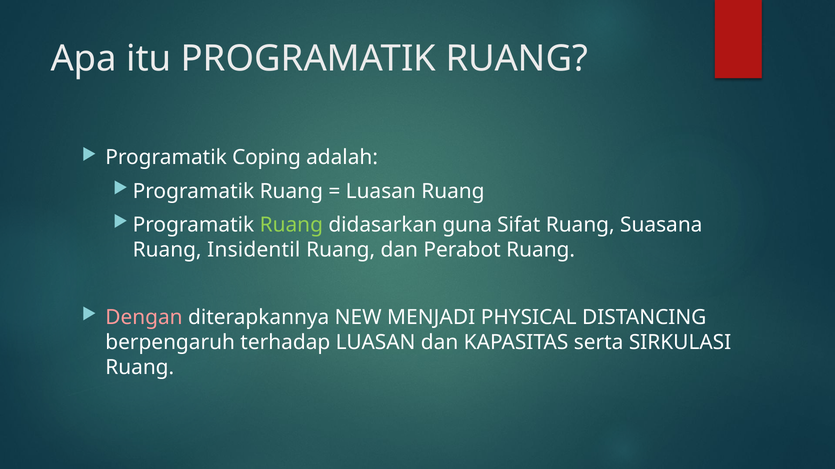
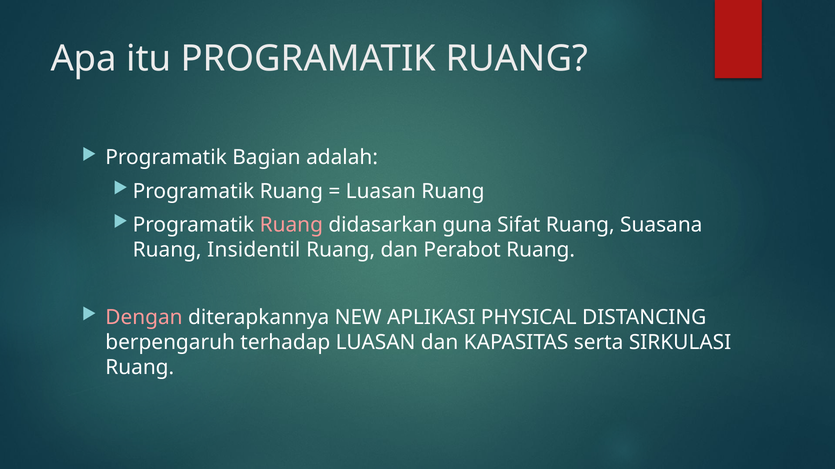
Coping: Coping -> Bagian
Ruang at (291, 225) colour: light green -> pink
MENJADI: MENJADI -> APLIKASI
